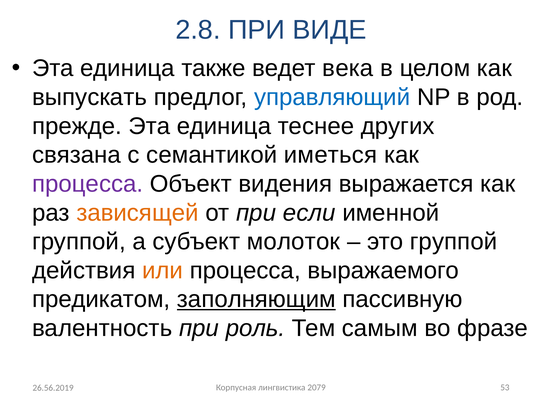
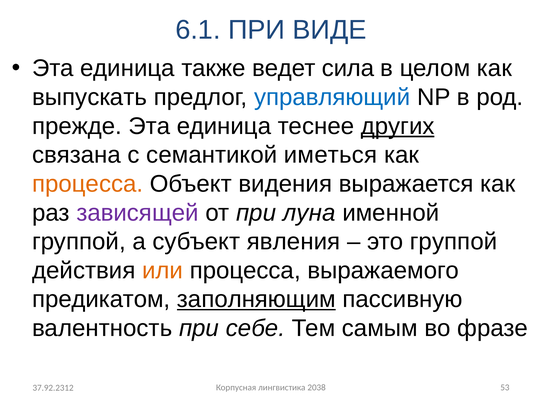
2.8: 2.8 -> 6.1
века: века -> сила
других underline: none -> present
процесса at (88, 184) colour: purple -> orange
зависящей colour: orange -> purple
если: если -> луна
молоток: молоток -> явления
роль: роль -> себе
2079: 2079 -> 2038
26.56.2019: 26.56.2019 -> 37.92.2312
